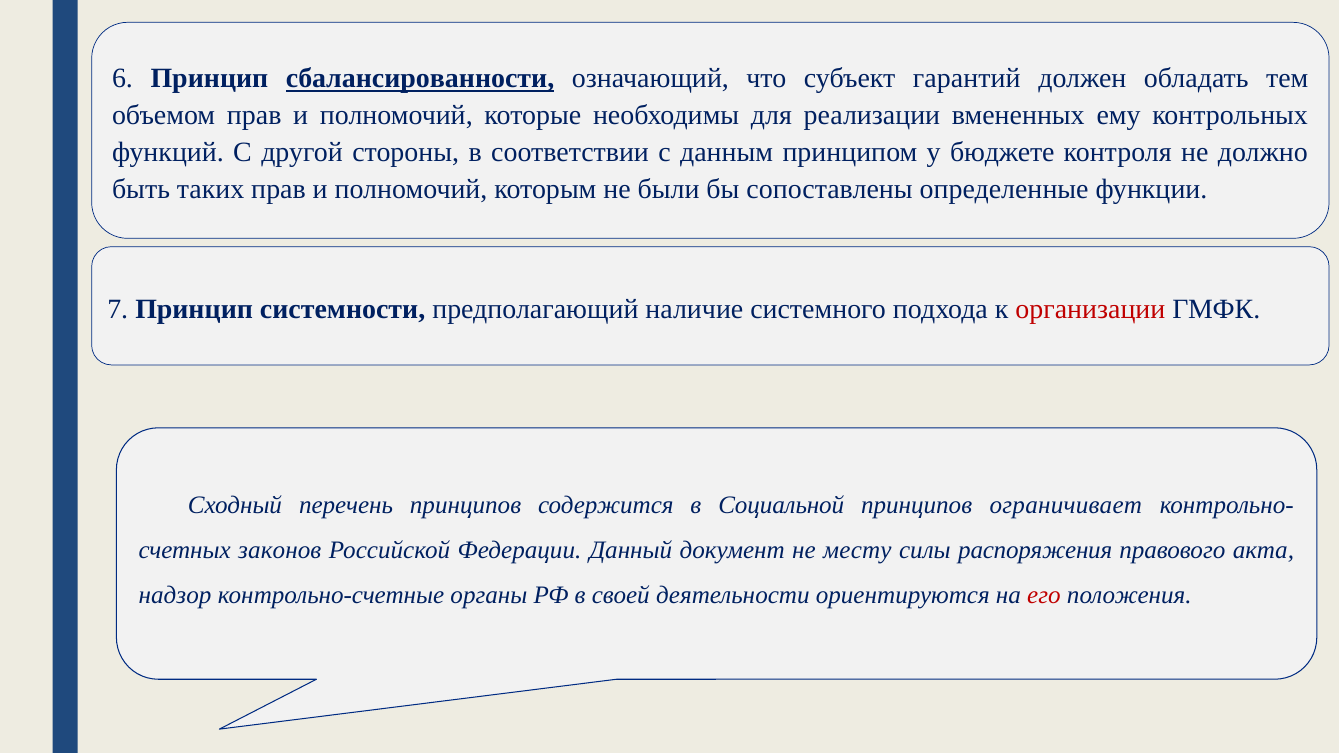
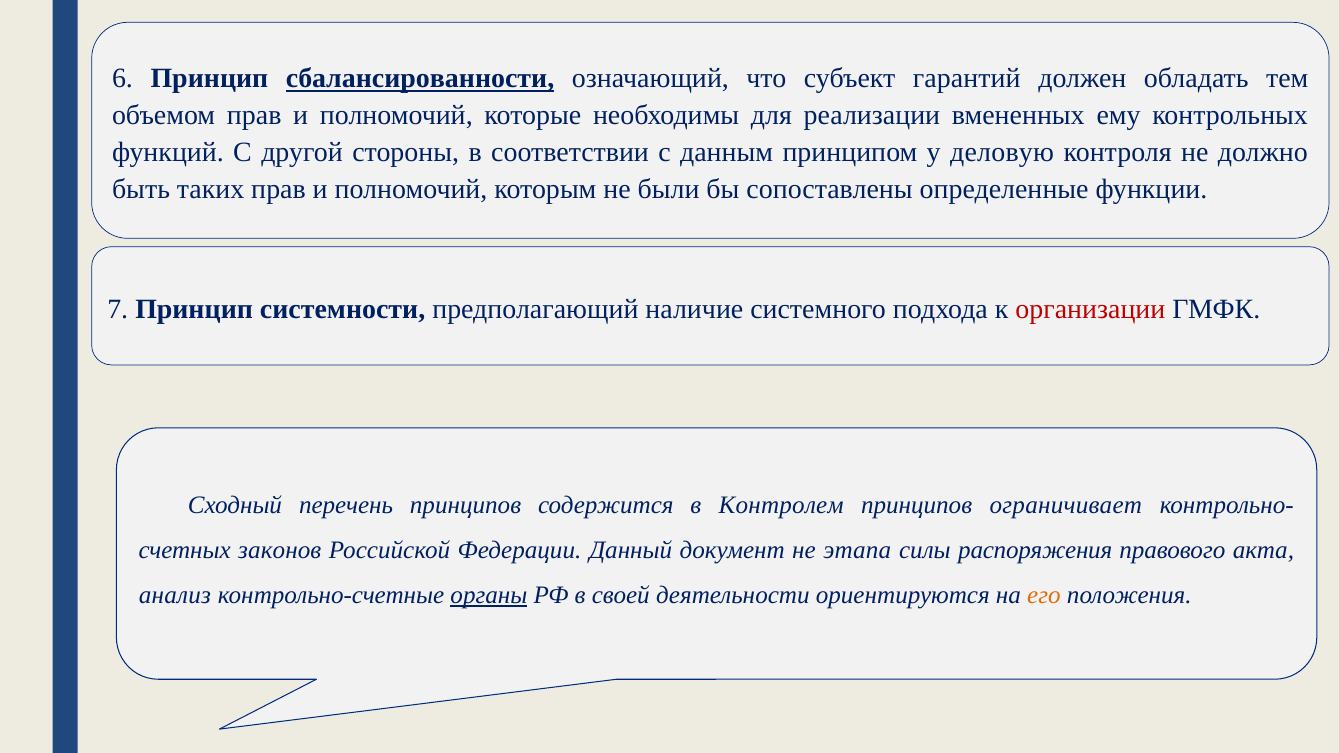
бюджете: бюджете -> деловую
Социальной: Социальной -> Контролем
месту: месту -> этапа
надзор: надзор -> анализ
органы underline: none -> present
его colour: red -> orange
